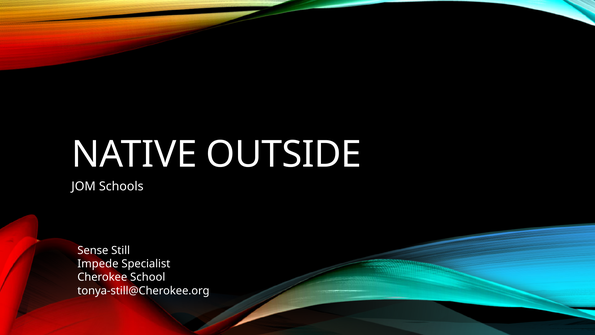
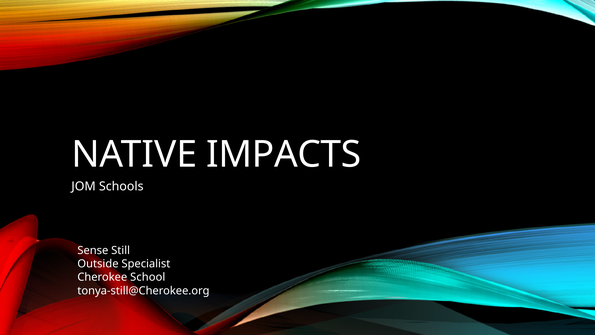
OUTSIDE: OUTSIDE -> IMPACTS
Impede: Impede -> Outside
